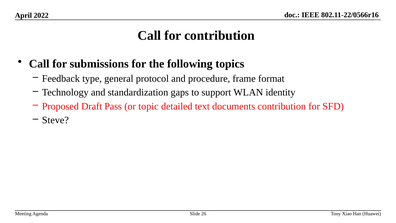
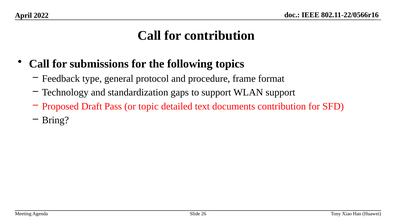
WLAN identity: identity -> support
Steve: Steve -> Bring
